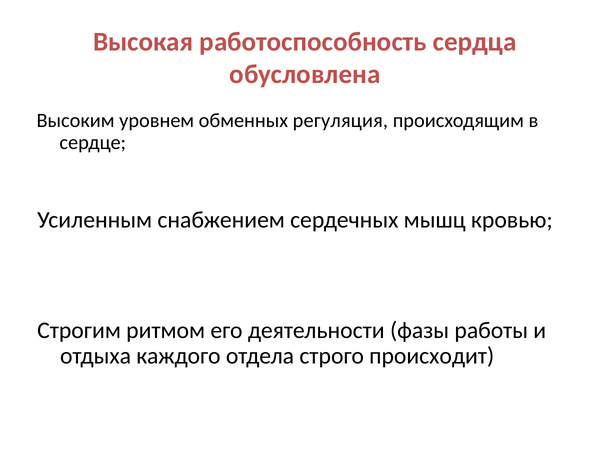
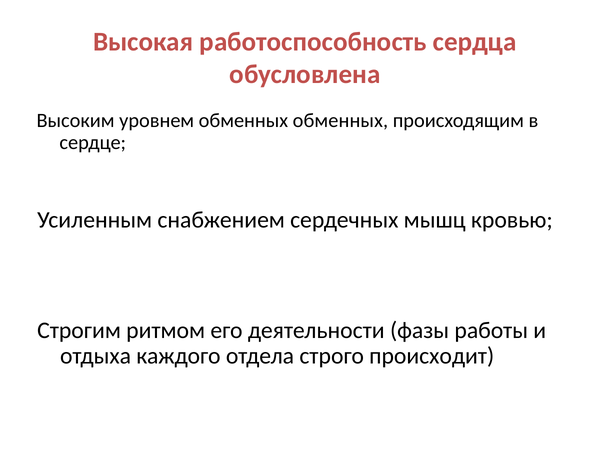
обменных регуляция: регуляция -> обменных
